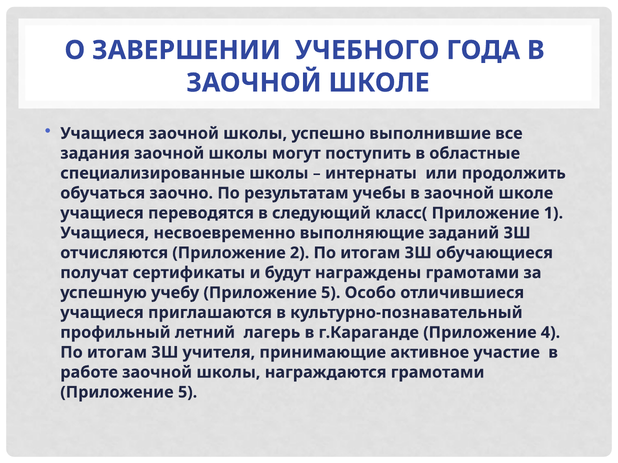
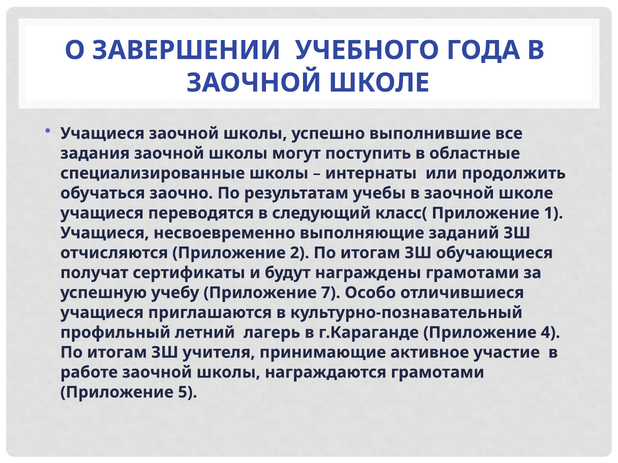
учебу Приложение 5: 5 -> 7
